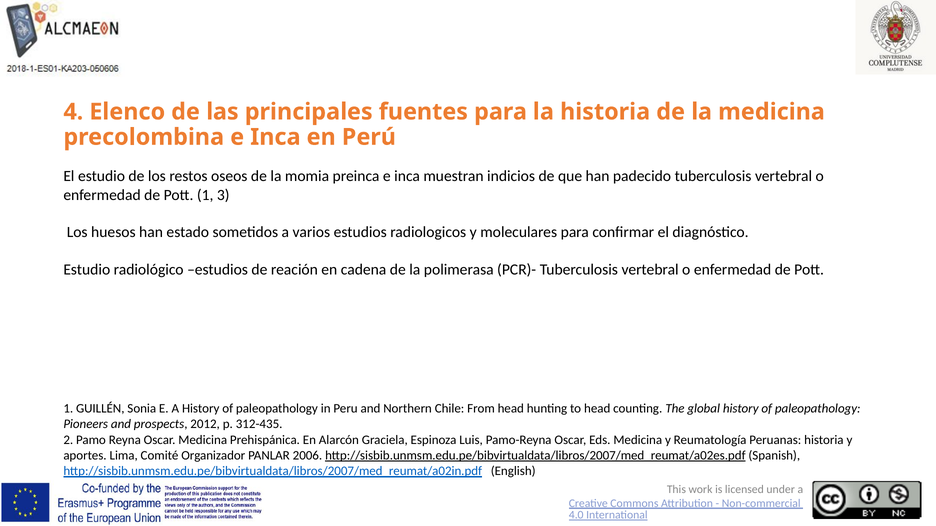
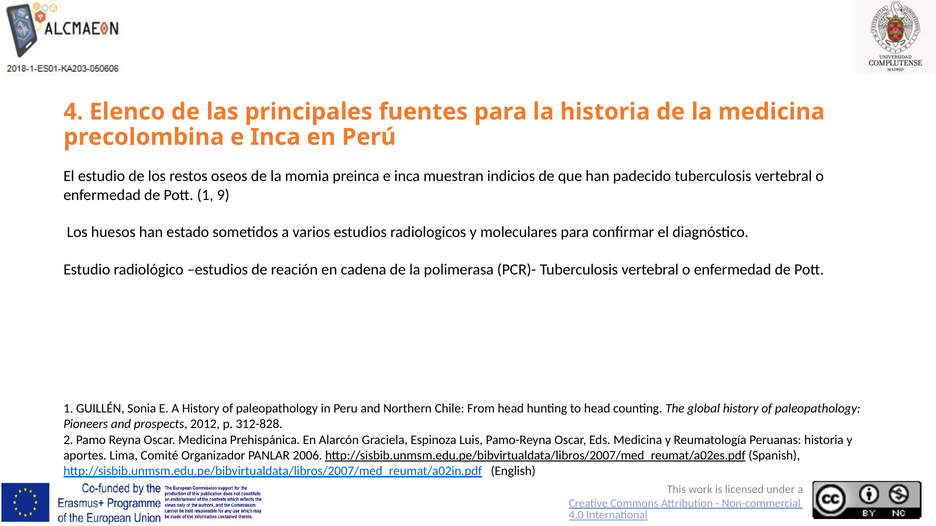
3: 3 -> 9
312-435: 312-435 -> 312-828
